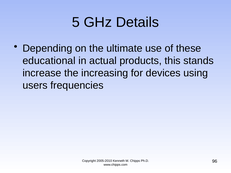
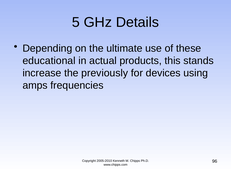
increasing: increasing -> previously
users: users -> amps
